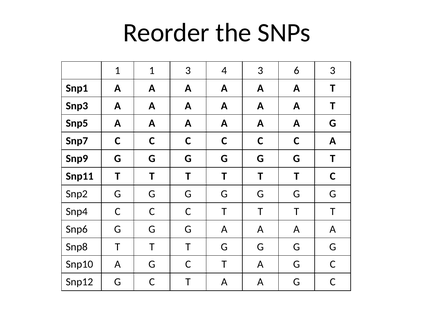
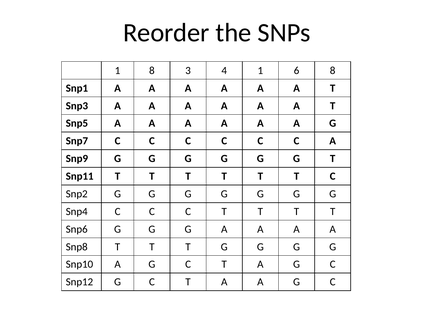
1 1: 1 -> 8
4 3: 3 -> 1
6 3: 3 -> 8
